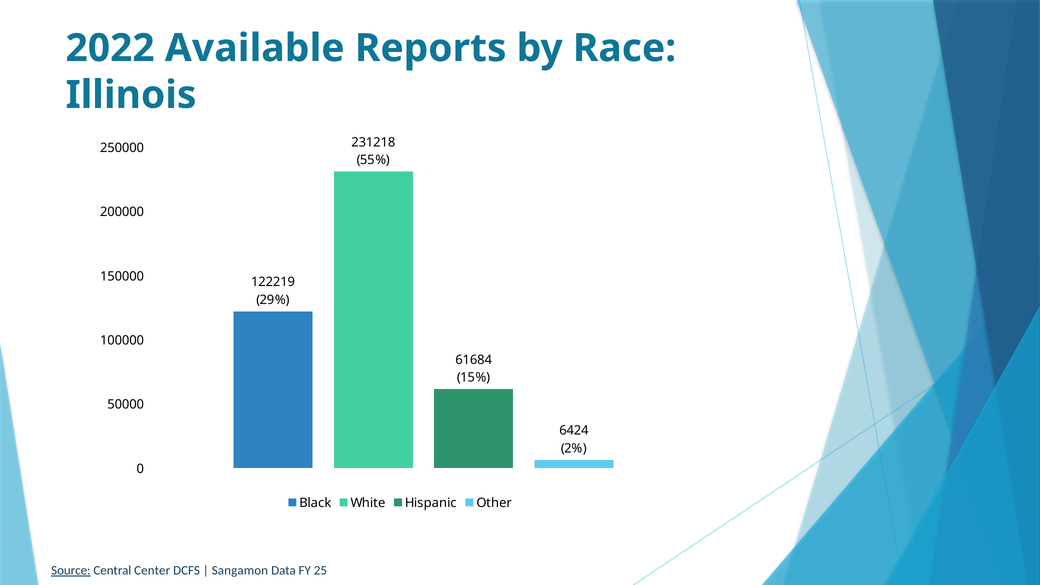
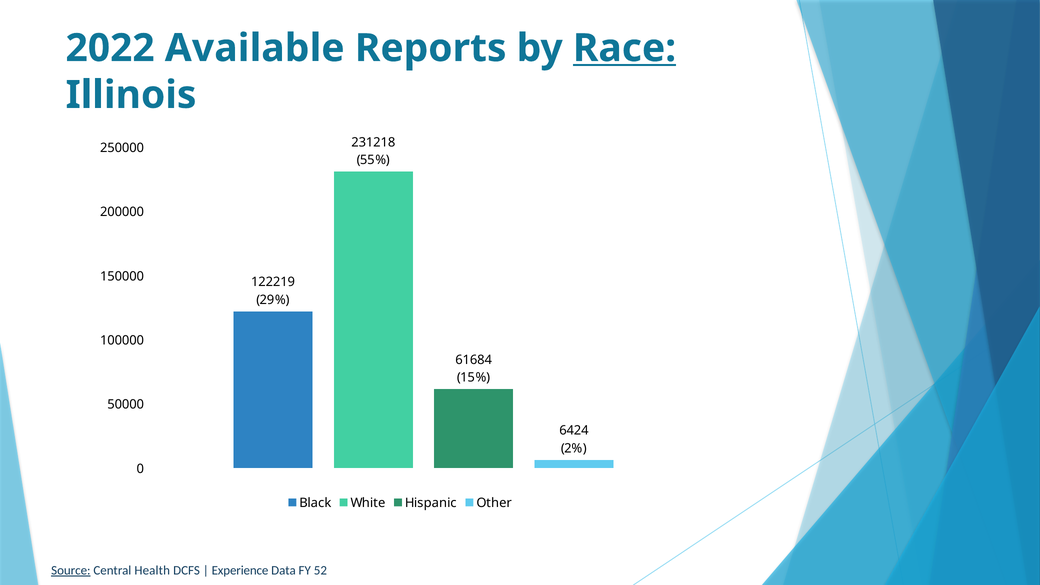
Race underline: none -> present
Center: Center -> Health
Sangamon: Sangamon -> Experience
25: 25 -> 52
